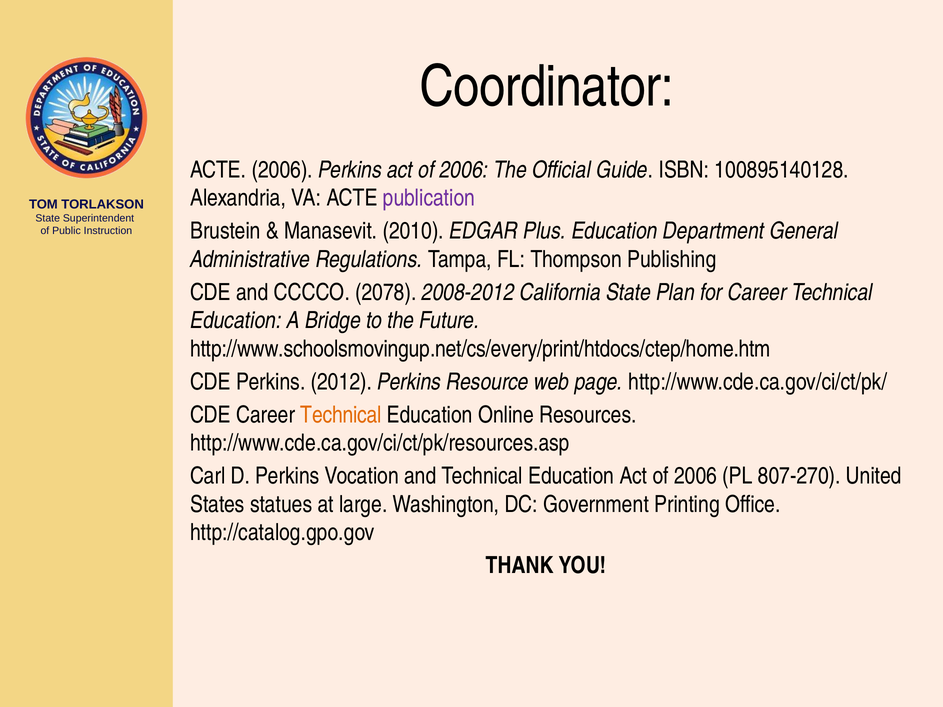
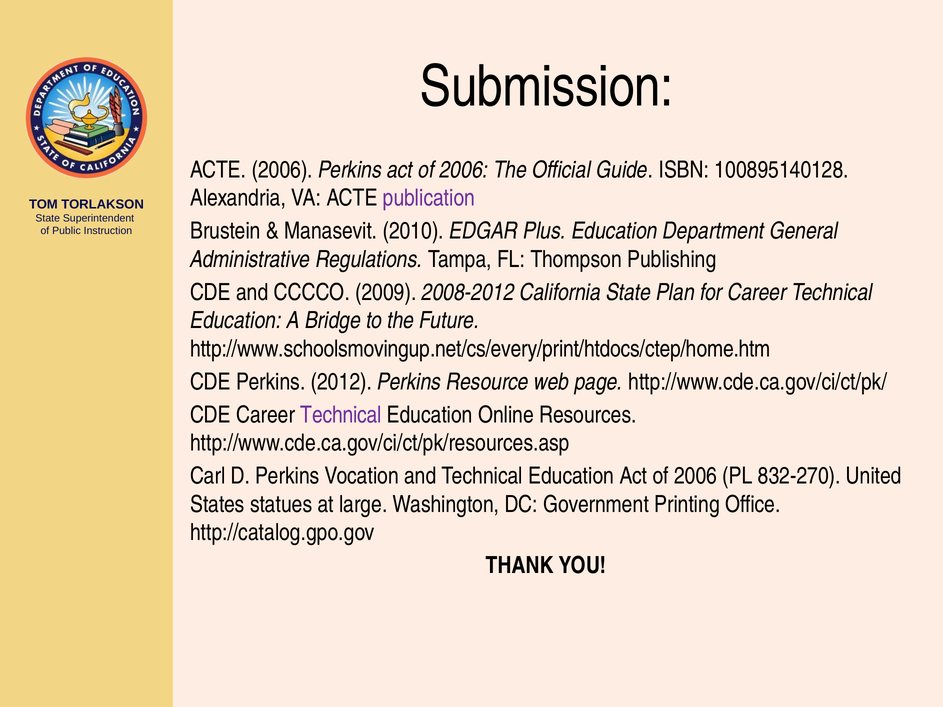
Coordinator: Coordinator -> Submission
2078: 2078 -> 2009
Technical at (341, 415) colour: orange -> purple
807-270: 807-270 -> 832-270
